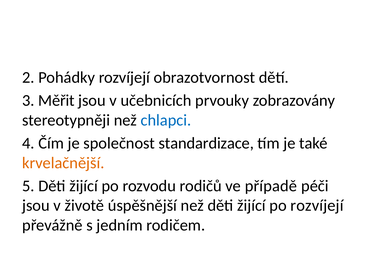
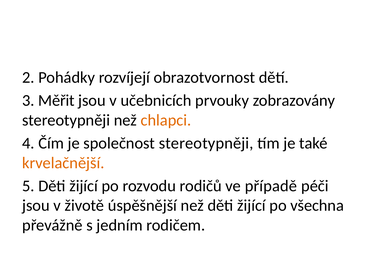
chlapci colour: blue -> orange
společnost standardizace: standardizace -> stereotypněji
po rozvíjejí: rozvíjejí -> všechna
